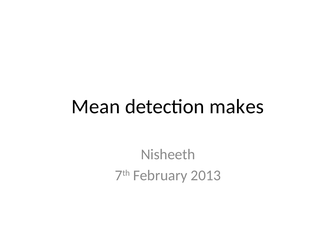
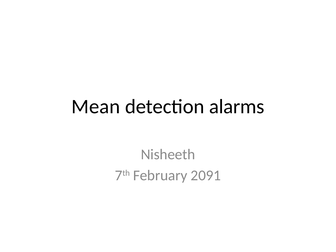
makes: makes -> alarms
2013: 2013 -> 2091
